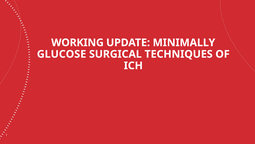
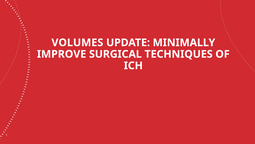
WORKING: WORKING -> VOLUMES
GLUCOSE: GLUCOSE -> IMPROVE
